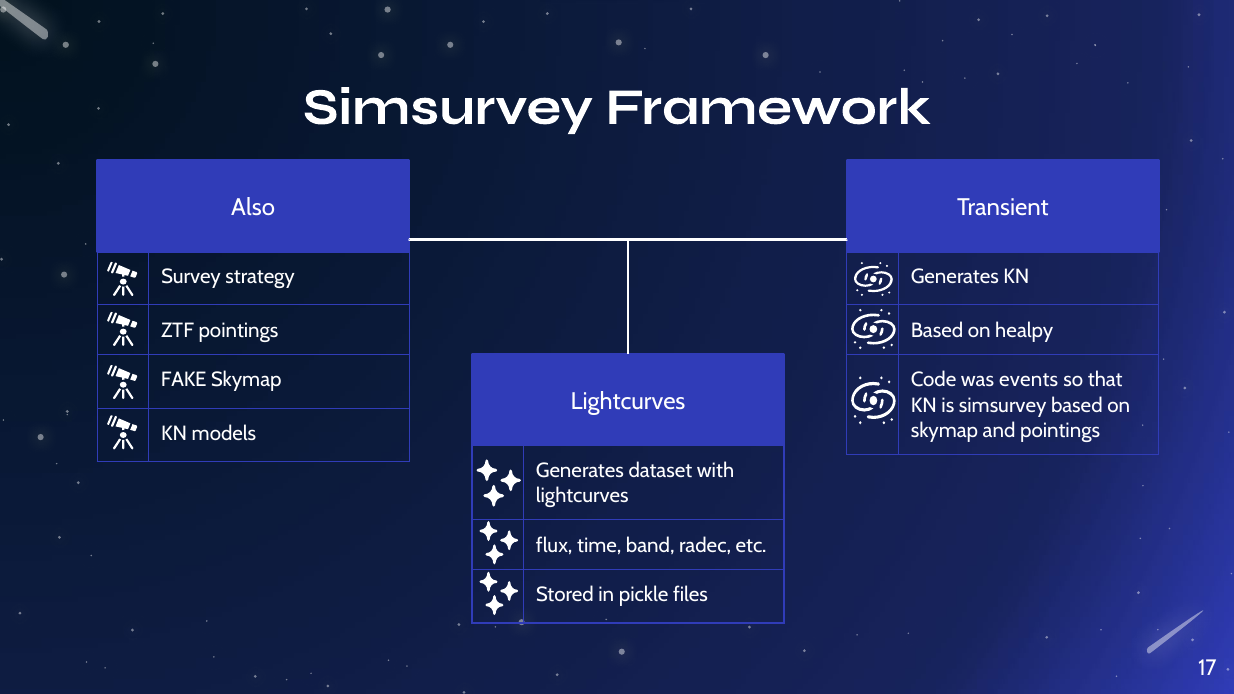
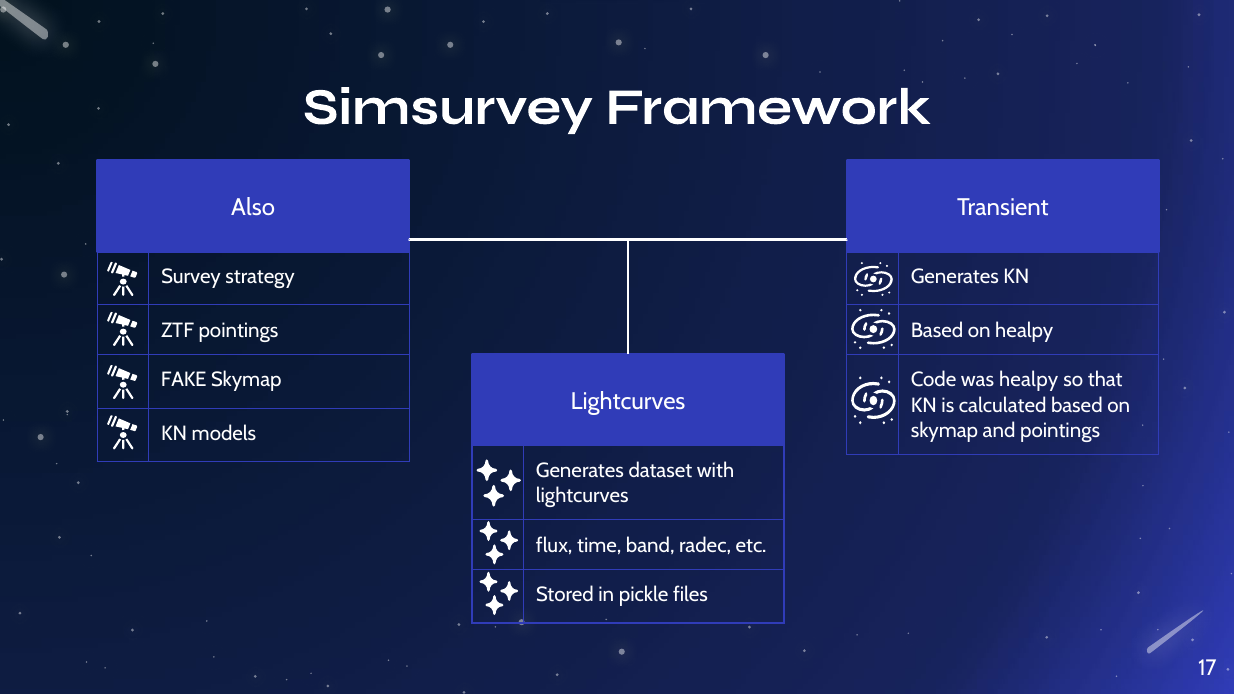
was events: events -> healpy
is simsurvey: simsurvey -> calculated
